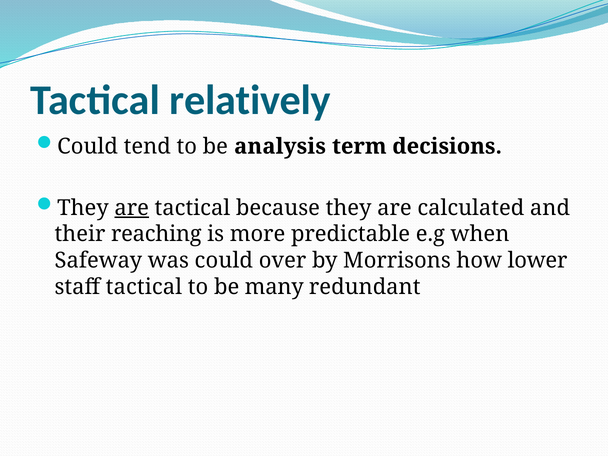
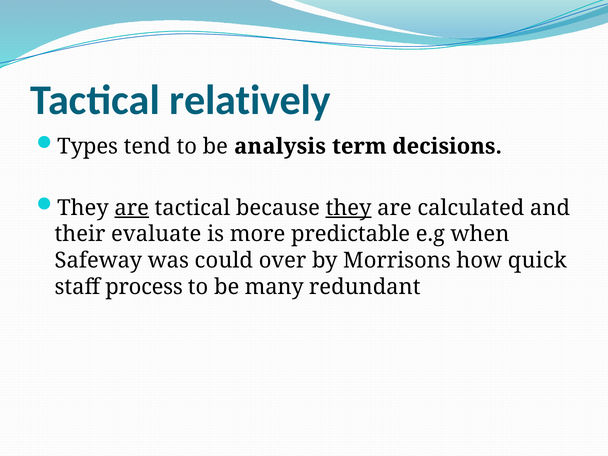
Could at (88, 146): Could -> Types
they at (349, 208) underline: none -> present
reaching: reaching -> evaluate
lower: lower -> quick
staff tactical: tactical -> process
